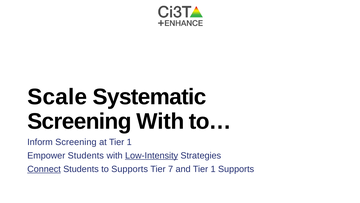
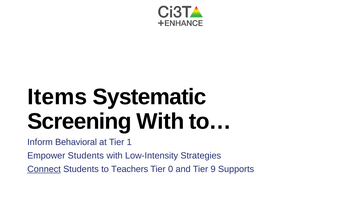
Scale: Scale -> Items
Inform Screening: Screening -> Behavioral
Low-Intensity underline: present -> none
to Supports: Supports -> Teachers
7: 7 -> 0
and Tier 1: 1 -> 9
